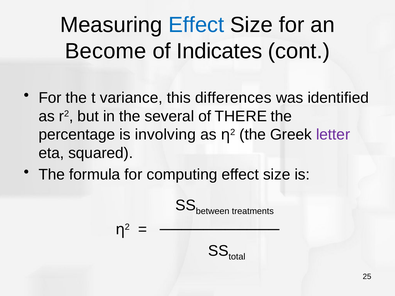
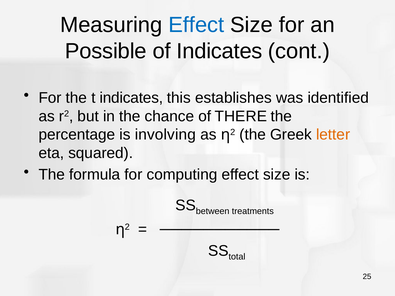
Become: Become -> Possible
t variance: variance -> indicates
differences: differences -> establishes
several: several -> chance
letter colour: purple -> orange
